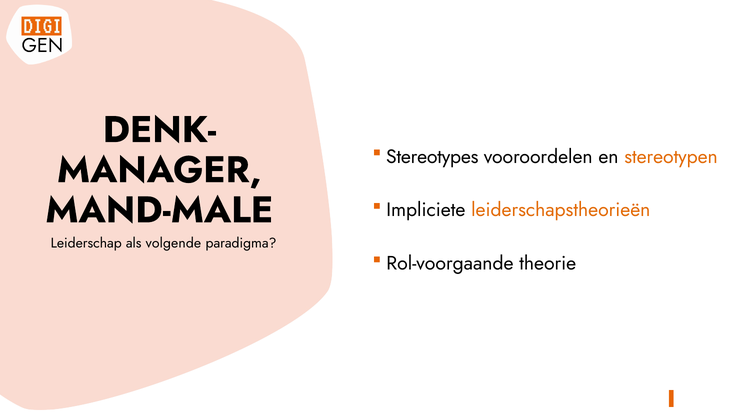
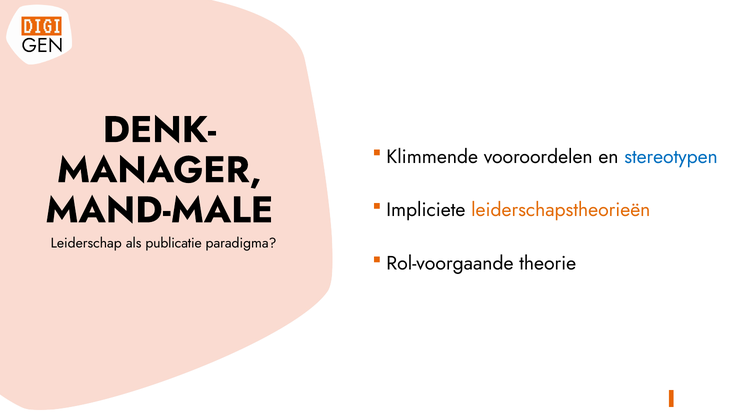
Stereotypes: Stereotypes -> Klimmende
stereotypen colour: orange -> blue
volgende: volgende -> publicatie
